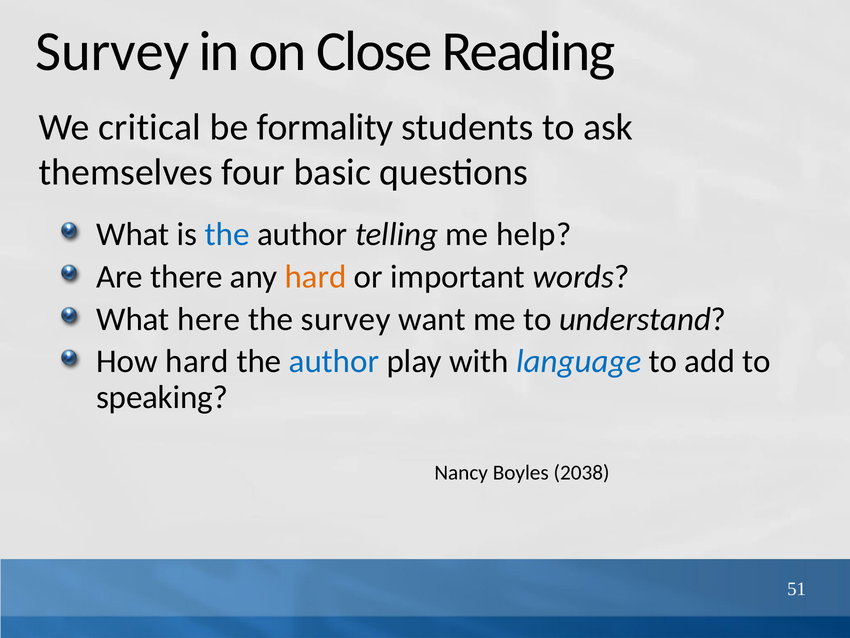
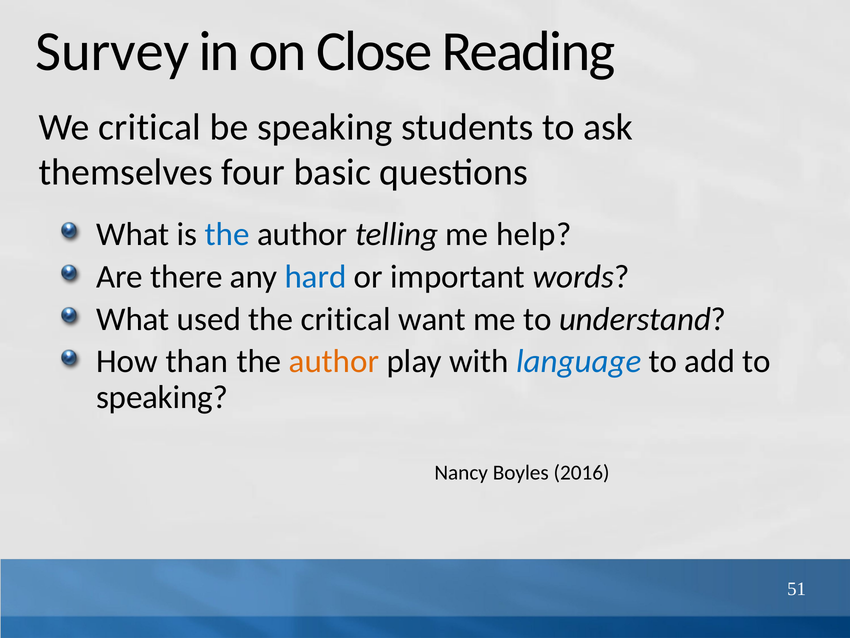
be formality: formality -> speaking
hard at (316, 277) colour: orange -> blue
here: here -> used
the survey: survey -> critical
How hard: hard -> than
author at (334, 361) colour: blue -> orange
2038: 2038 -> 2016
